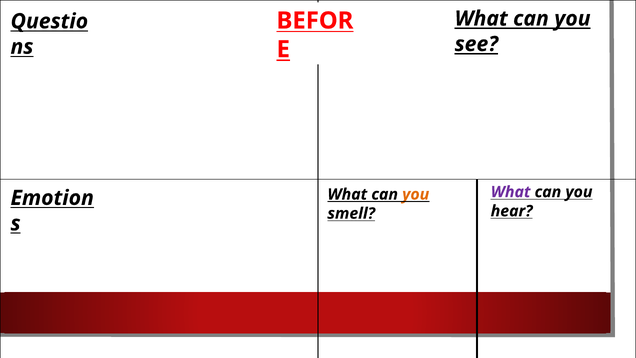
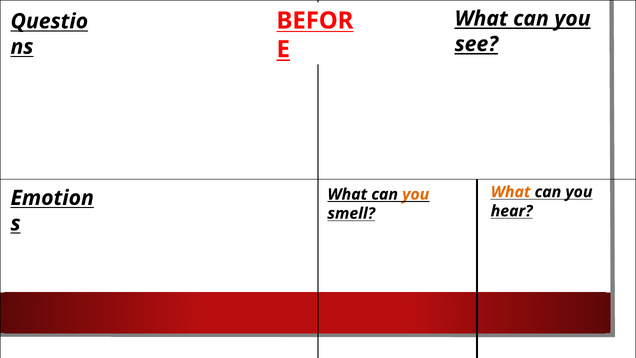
What at (511, 192) colour: purple -> orange
